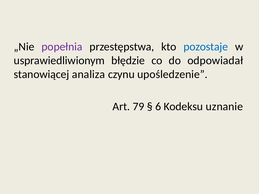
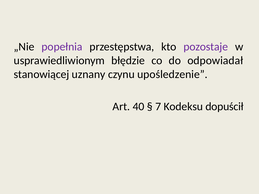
pozostaje colour: blue -> purple
analiza: analiza -> uznany
79: 79 -> 40
6: 6 -> 7
uznanie: uznanie -> dopuścił
